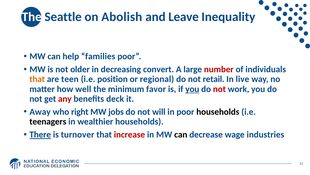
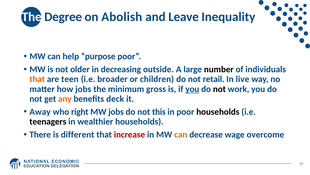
Seattle: Seattle -> Degree
families: families -> purpose
convert: convert -> outside
number colour: red -> black
position: position -> broader
regional: regional -> children
how well: well -> jobs
favor: favor -> gross
not at (219, 89) colour: red -> black
any colour: red -> orange
will: will -> this
There underline: present -> none
turnover: turnover -> different
can at (181, 134) colour: black -> orange
industries: industries -> overcome
